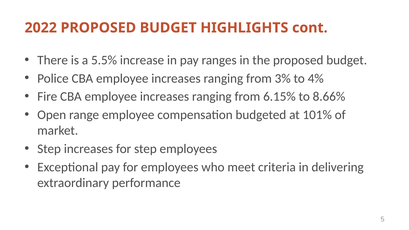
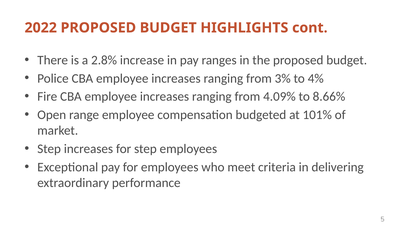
5.5%: 5.5% -> 2.8%
6.15%: 6.15% -> 4.09%
